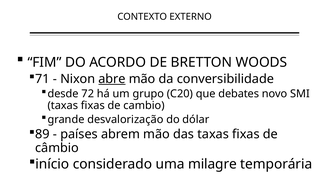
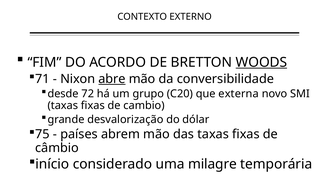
WOODS underline: none -> present
debates: debates -> externa
89: 89 -> 75
